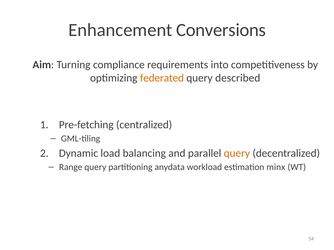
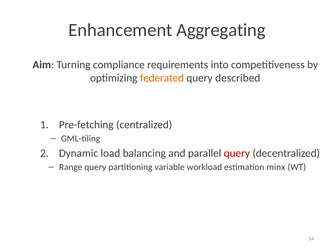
Conversions: Conversions -> Aggregating
query at (237, 153) colour: orange -> red
anydata: anydata -> variable
